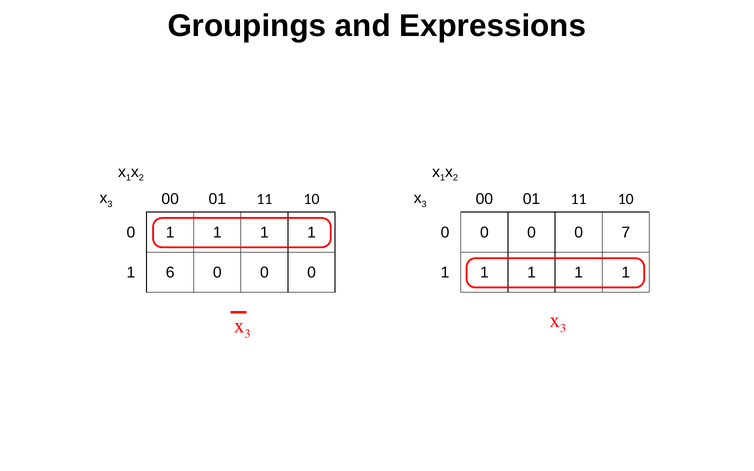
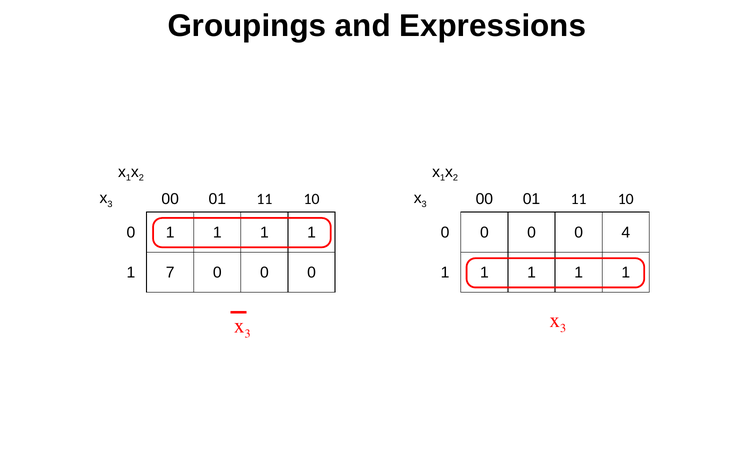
7: 7 -> 4
6: 6 -> 7
